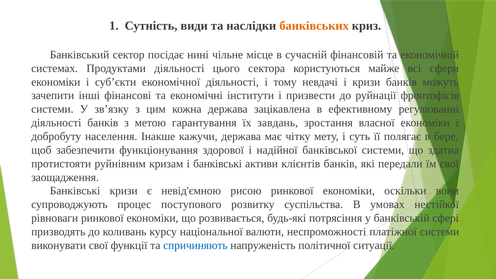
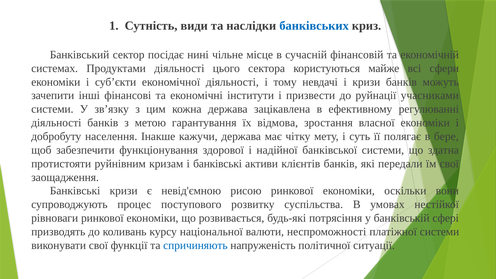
банківських colour: orange -> blue
фронтофісів: фронтофісів -> учасниками
завдань: завдань -> відмова
